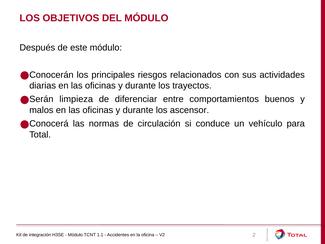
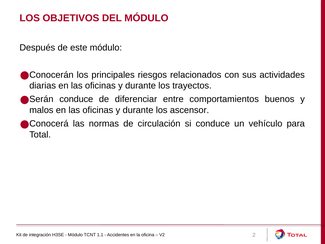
limpieza at (76, 99): limpieza -> conduce
